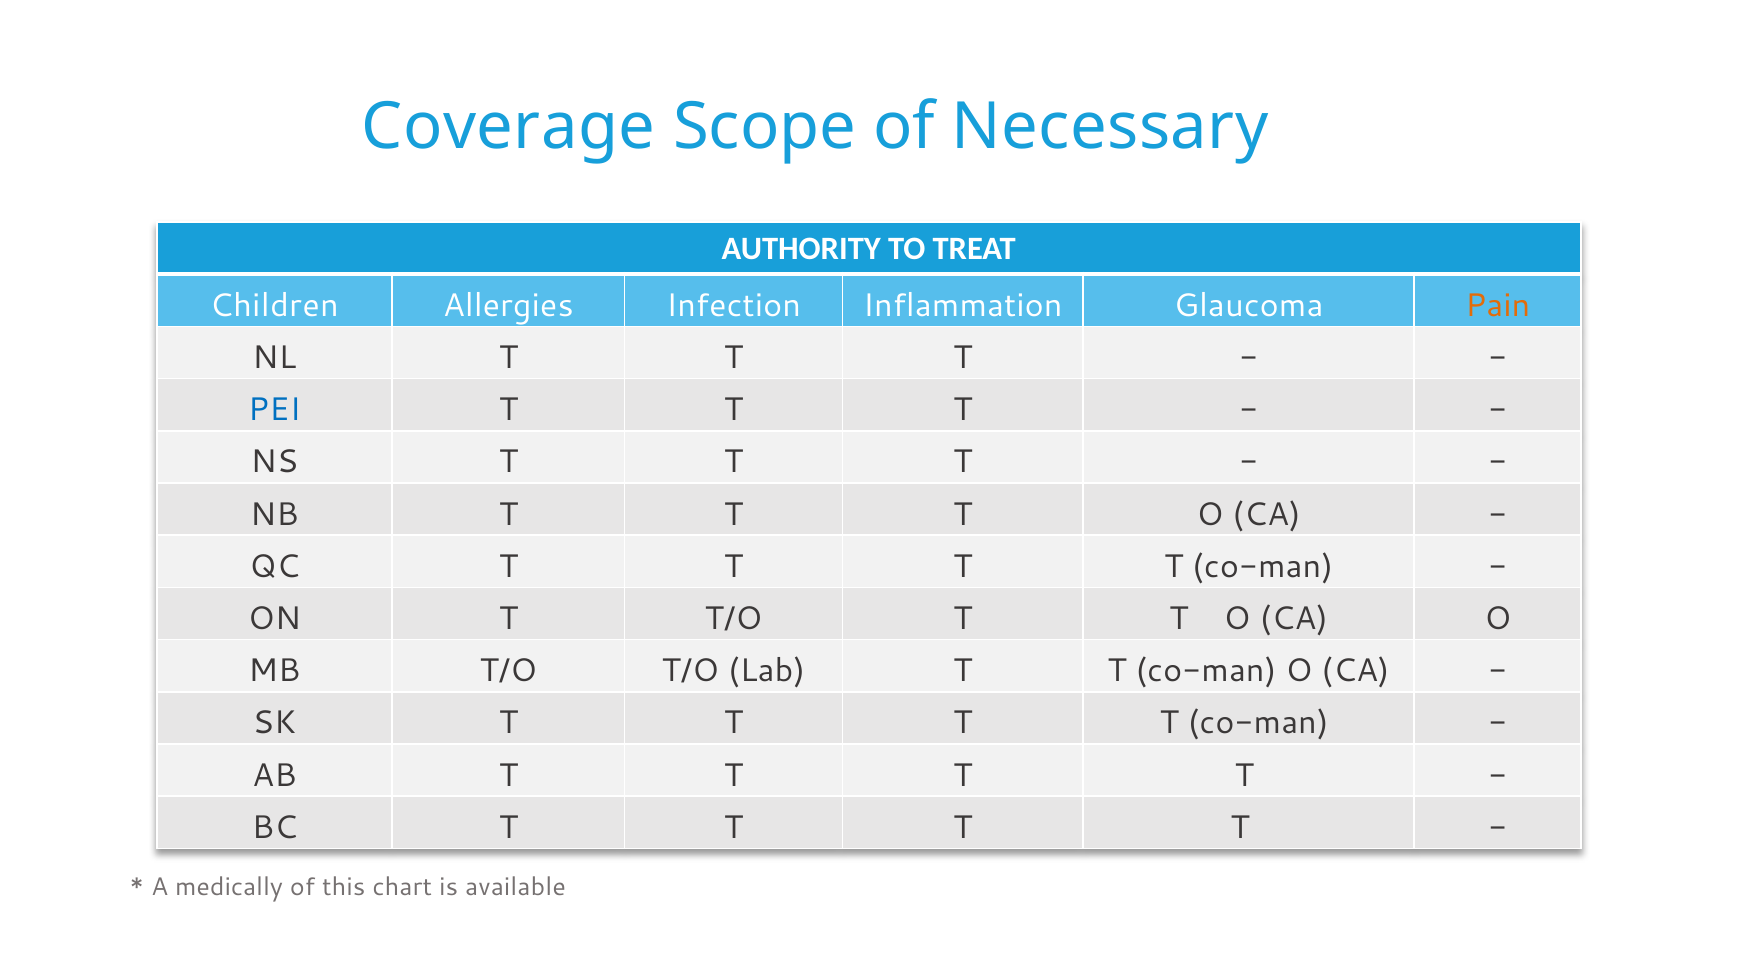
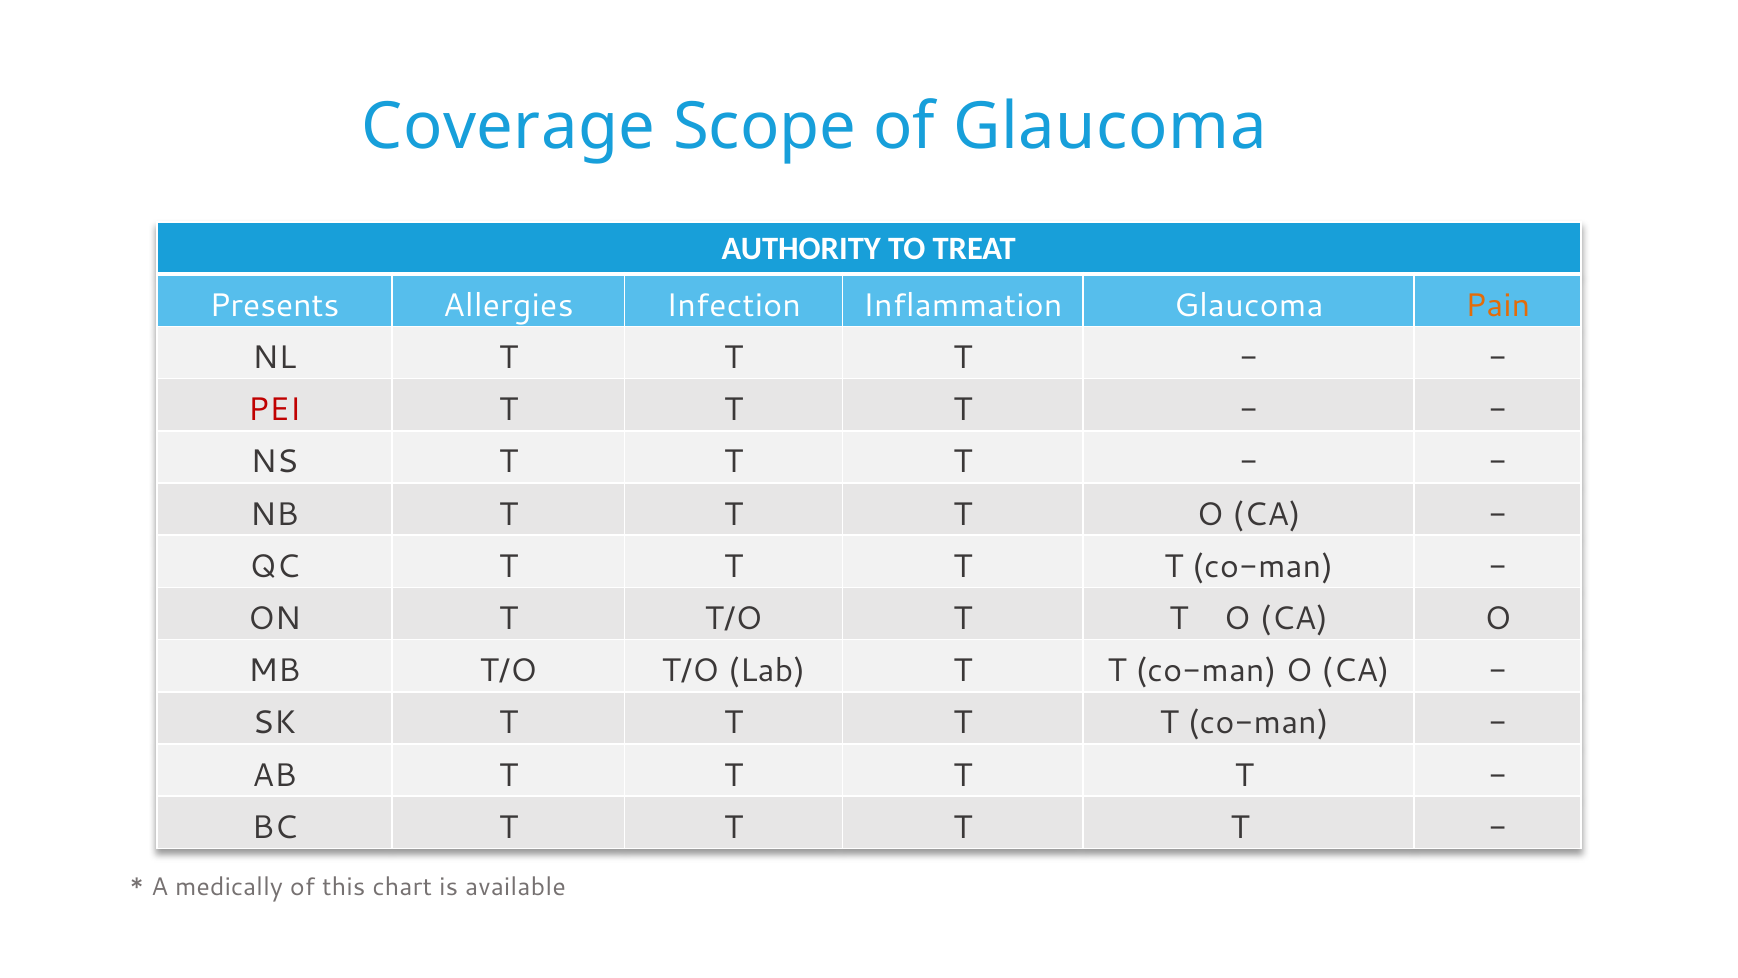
of Necessary: Necessary -> Glaucoma
Children: Children -> Presents
PEI colour: blue -> red
